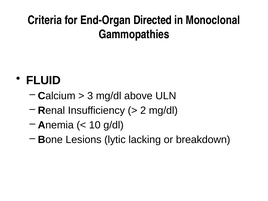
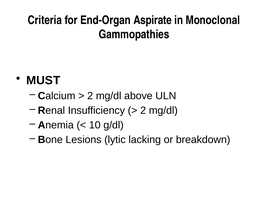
Directed: Directed -> Aspirate
FLUID: FLUID -> MUST
3 at (90, 96): 3 -> 2
